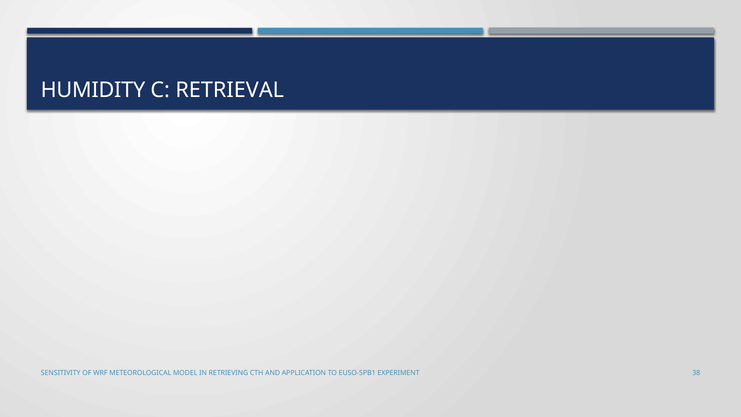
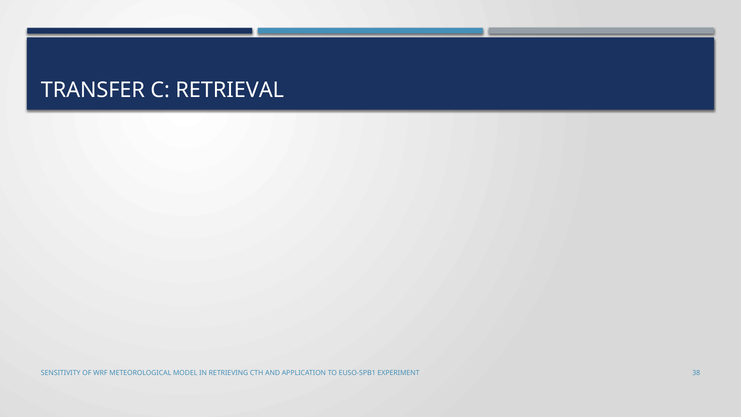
HUMIDITY: HUMIDITY -> TRANSFER
